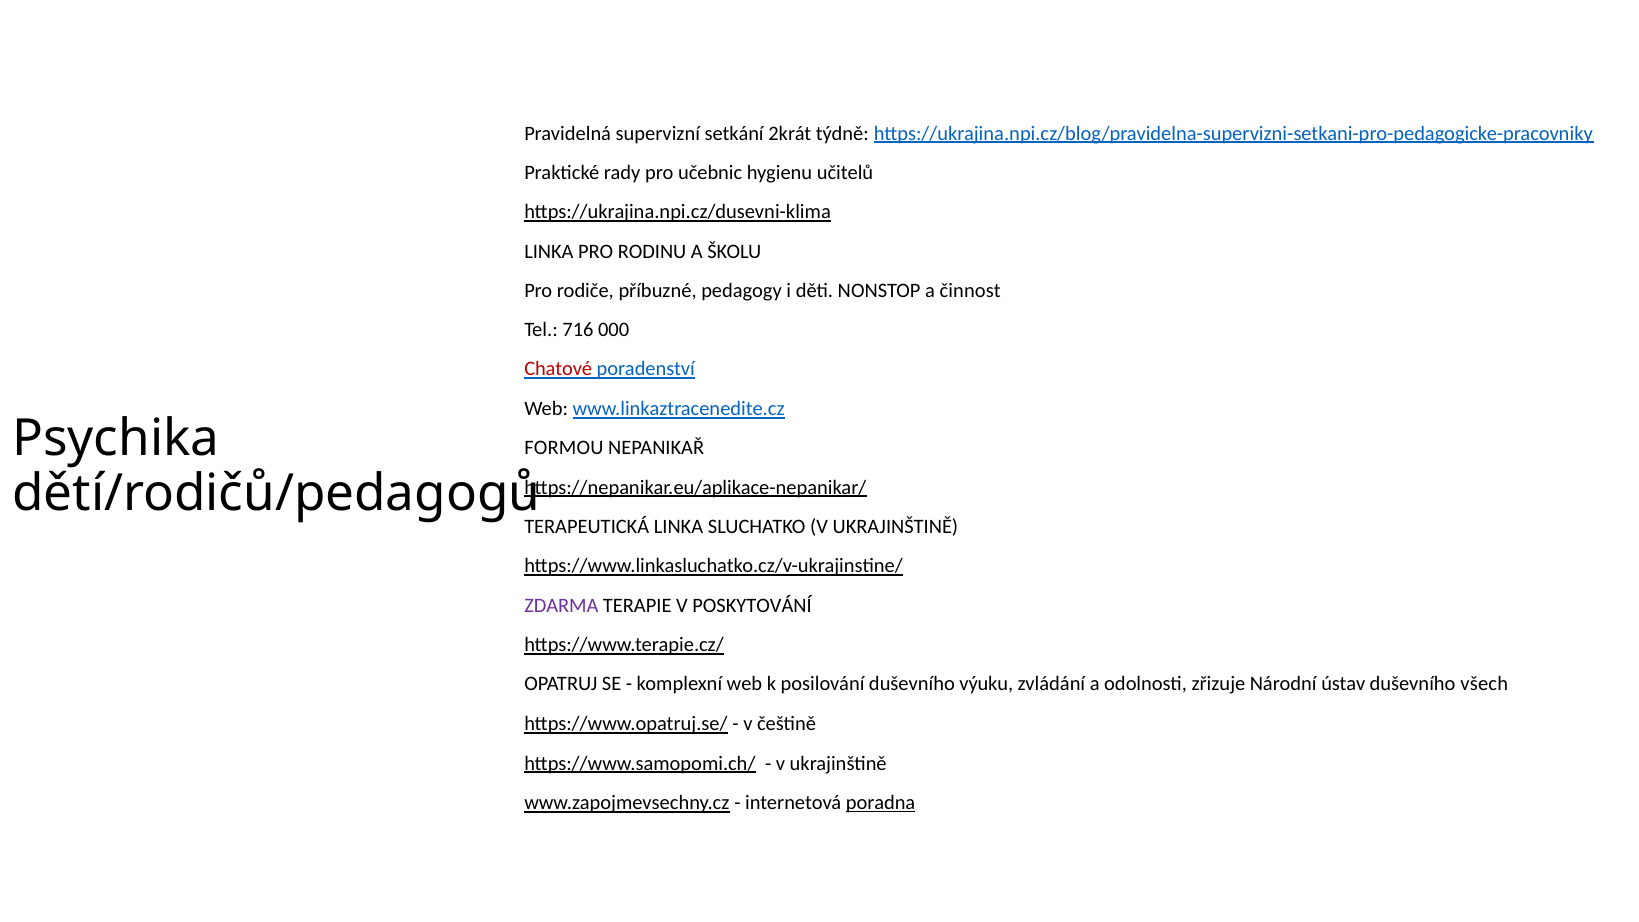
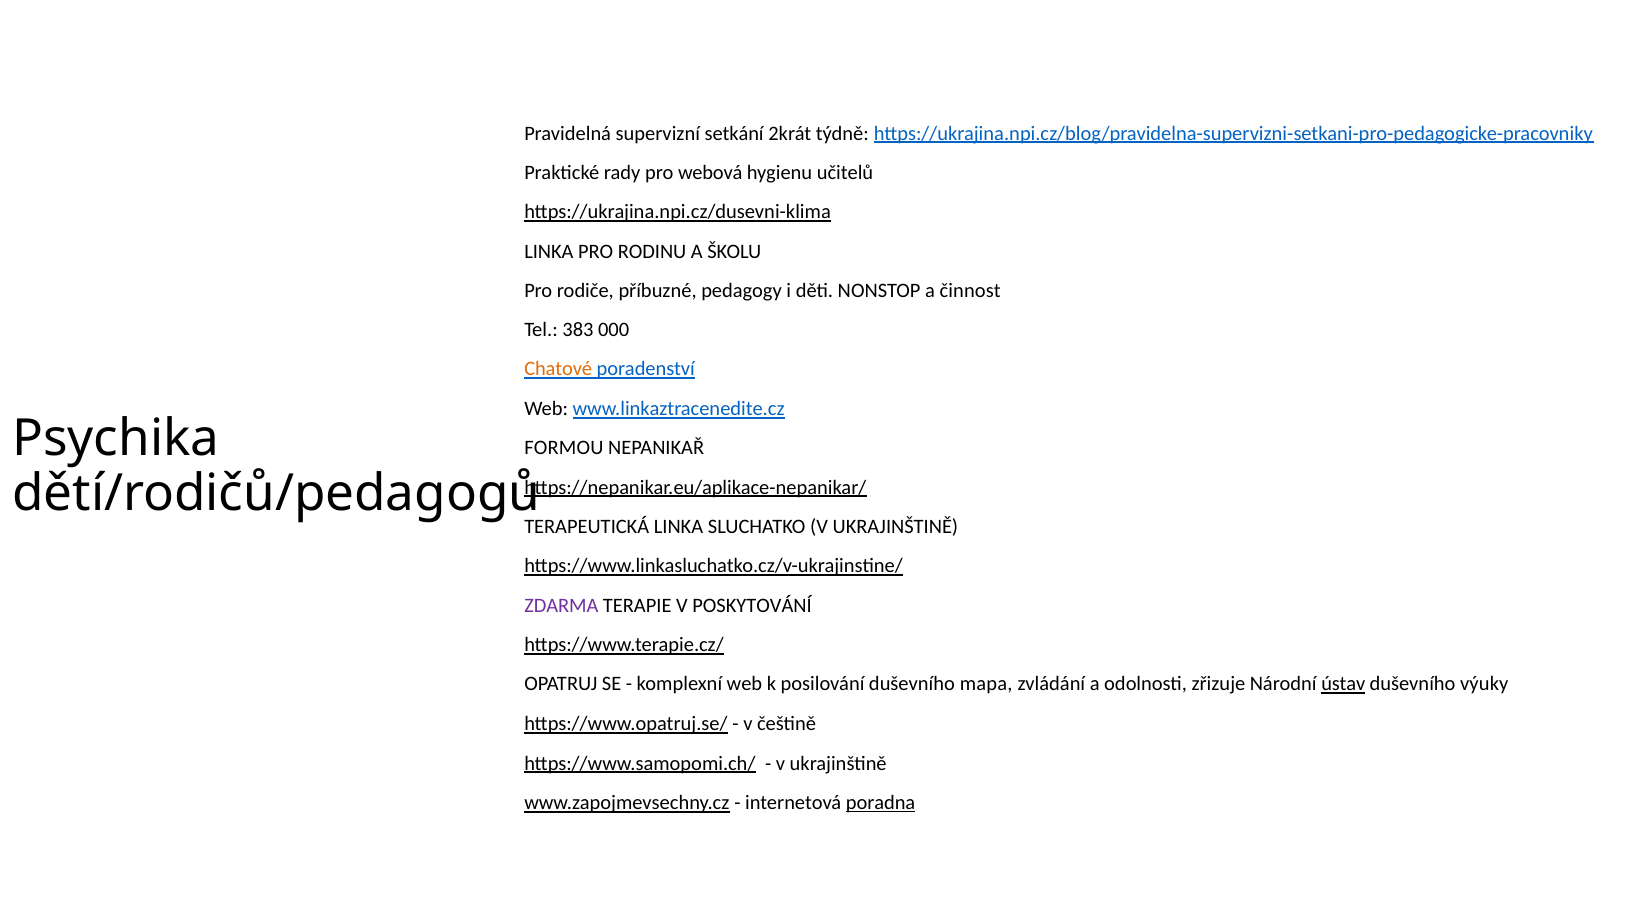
učebnic: učebnic -> webová
716: 716 -> 383
Chatové colour: red -> orange
výuku: výuku -> mapa
ústav underline: none -> present
všech: všech -> výuky
